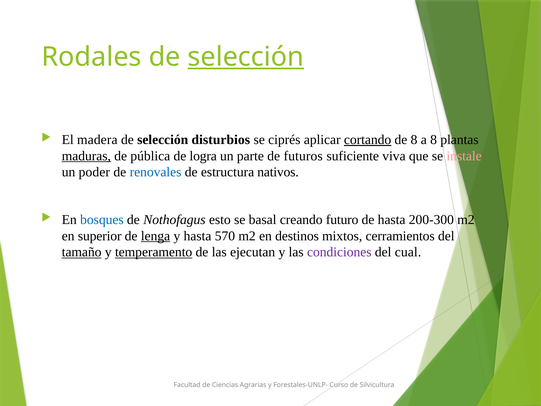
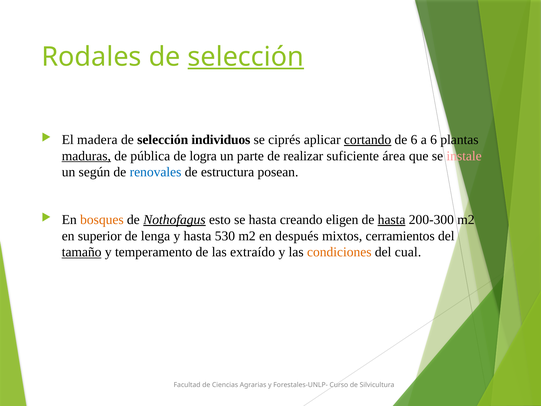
disturbios: disturbios -> individuos
de 8: 8 -> 6
a 8: 8 -> 6
futuros: futuros -> realizar
viva: viva -> área
poder: poder -> según
nativos: nativos -> posean
bosques colour: blue -> orange
Nothofagus underline: none -> present
se basal: basal -> hasta
futuro: futuro -> eligen
hasta at (392, 220) underline: none -> present
lenga underline: present -> none
570: 570 -> 530
destinos: destinos -> después
temperamento underline: present -> none
ejecutan: ejecutan -> extraído
condiciones colour: purple -> orange
